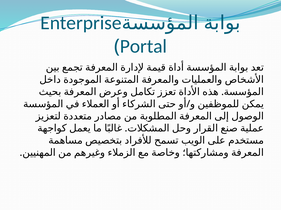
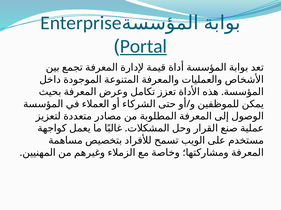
Portal underline: none -> present
